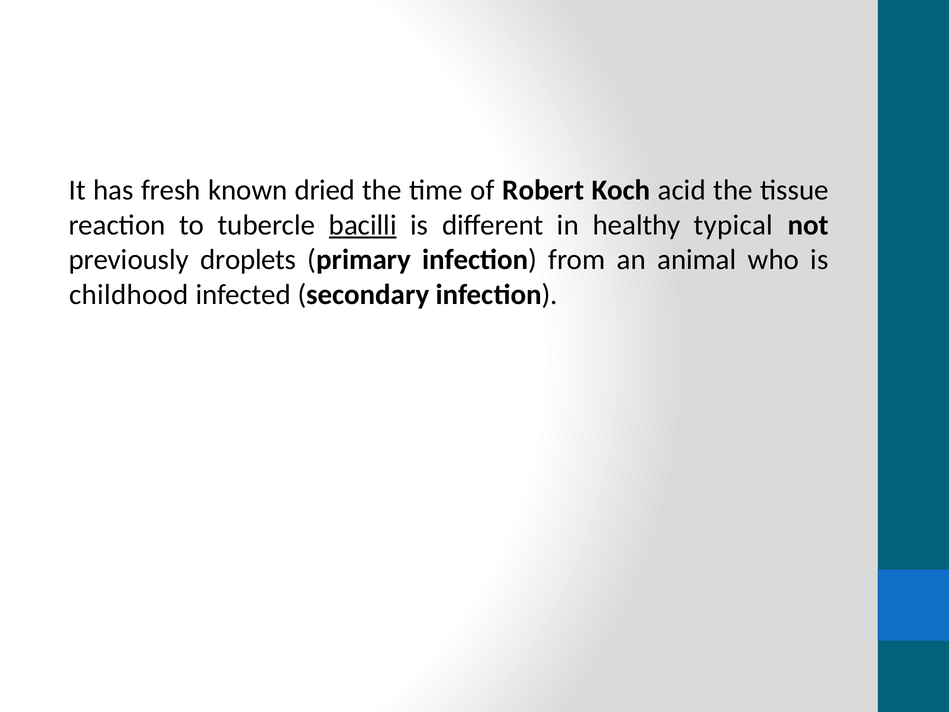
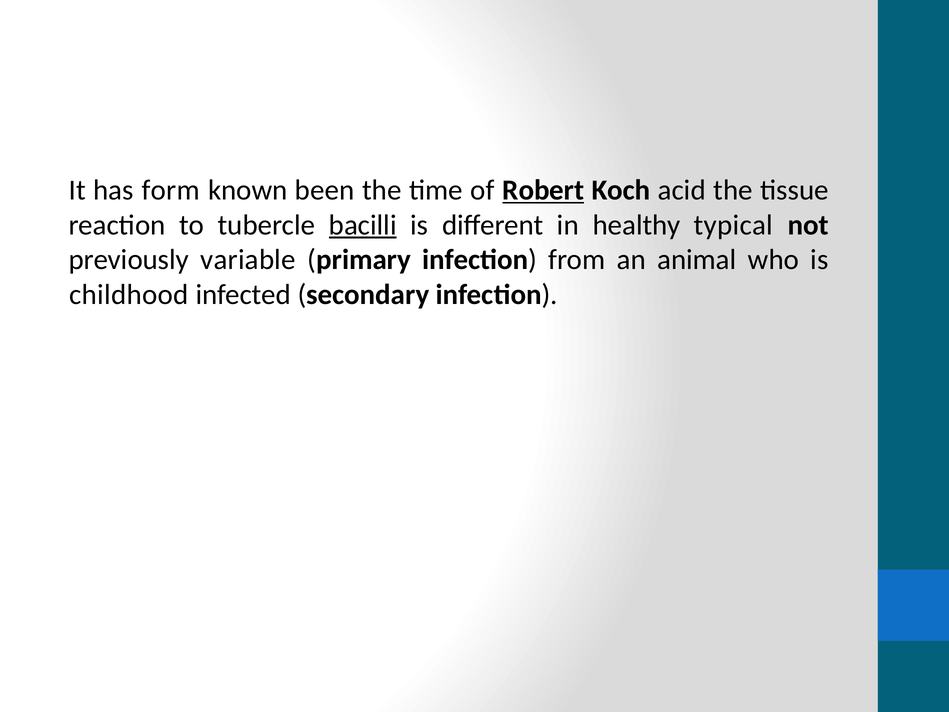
fresh: fresh -> form
dried: dried -> been
Robert underline: none -> present
droplets: droplets -> variable
